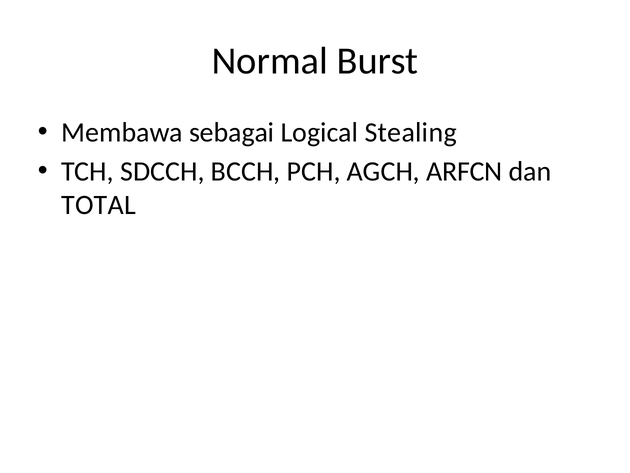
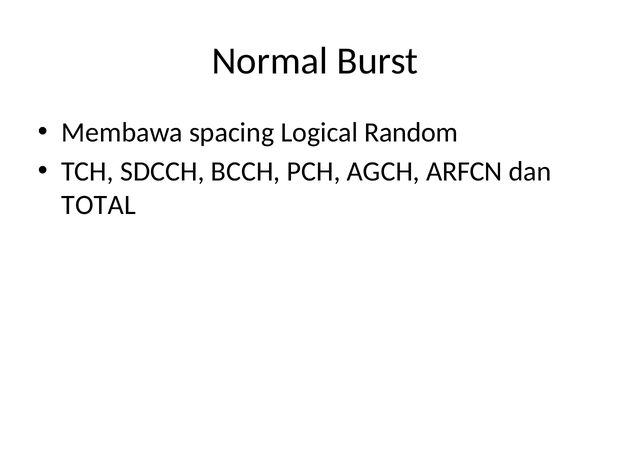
sebagai: sebagai -> spacing
Stealing: Stealing -> Random
